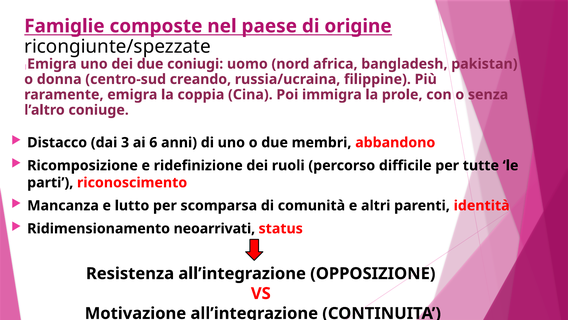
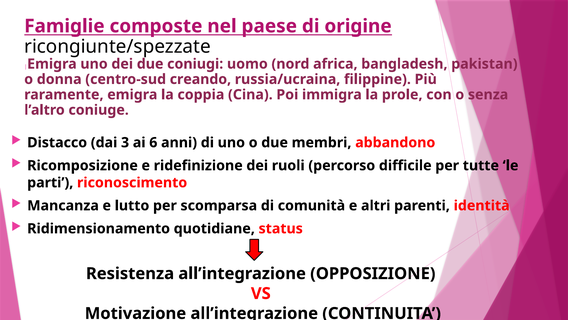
neoarrivati: neoarrivati -> quotidiane
